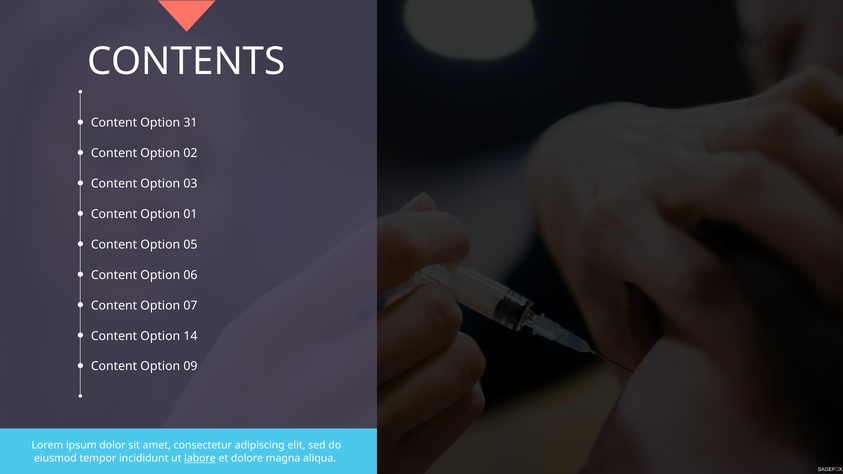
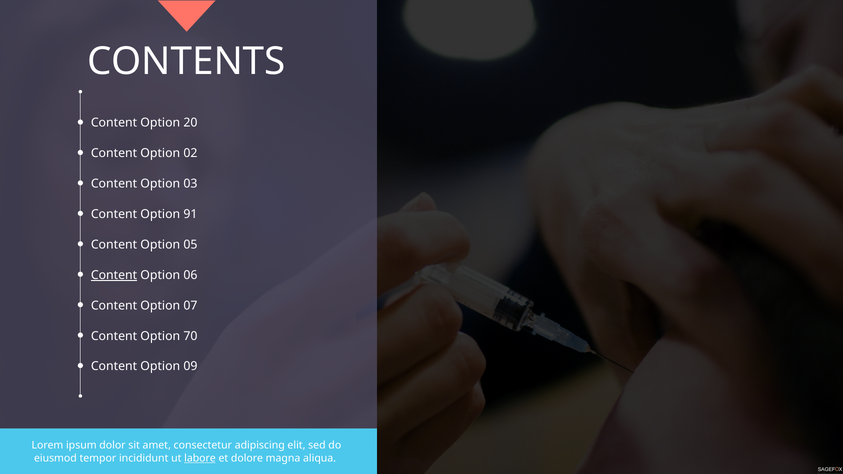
31: 31 -> 20
01: 01 -> 91
Content at (114, 275) underline: none -> present
14: 14 -> 70
